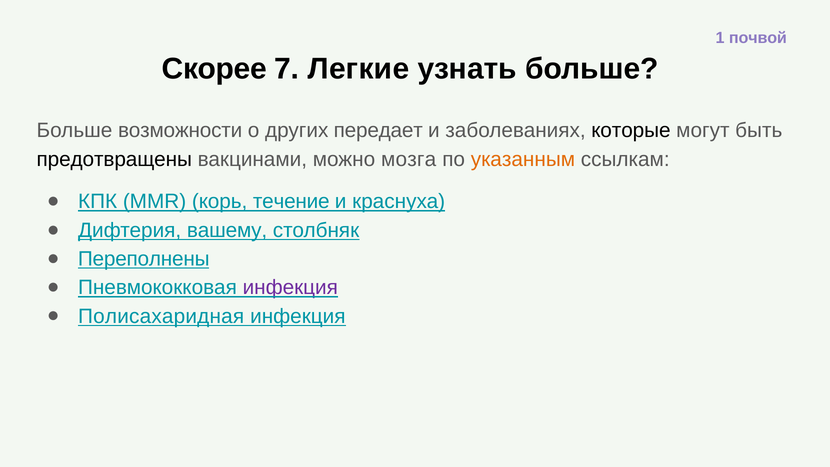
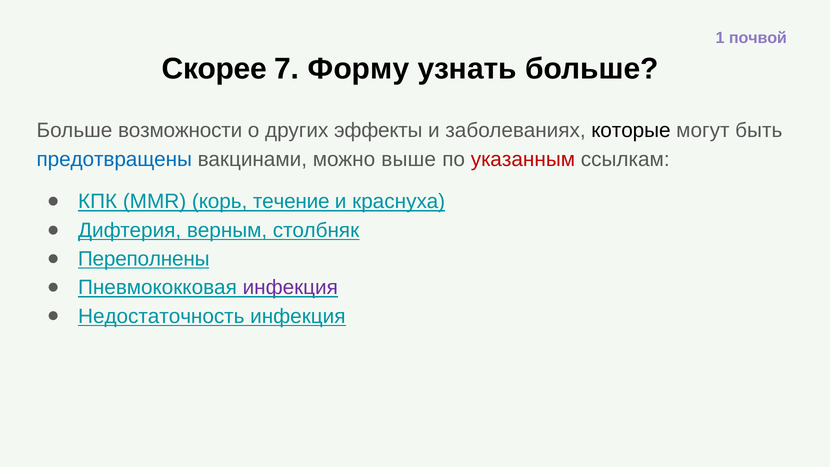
Легкие: Легкие -> Форму
передает: передает -> эффекты
предотвращены colour: black -> blue
мозга: мозга -> выше
указанным colour: orange -> red
вашему: вашему -> верным
Полисахаридная: Полисахаридная -> Недостаточность
